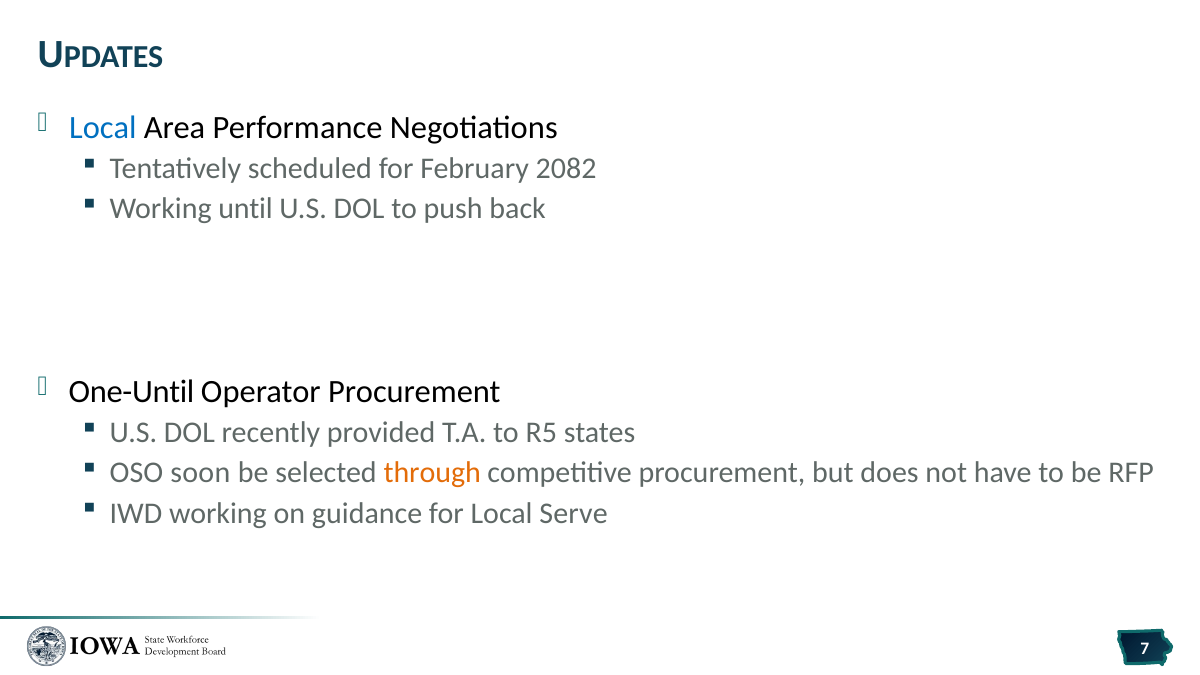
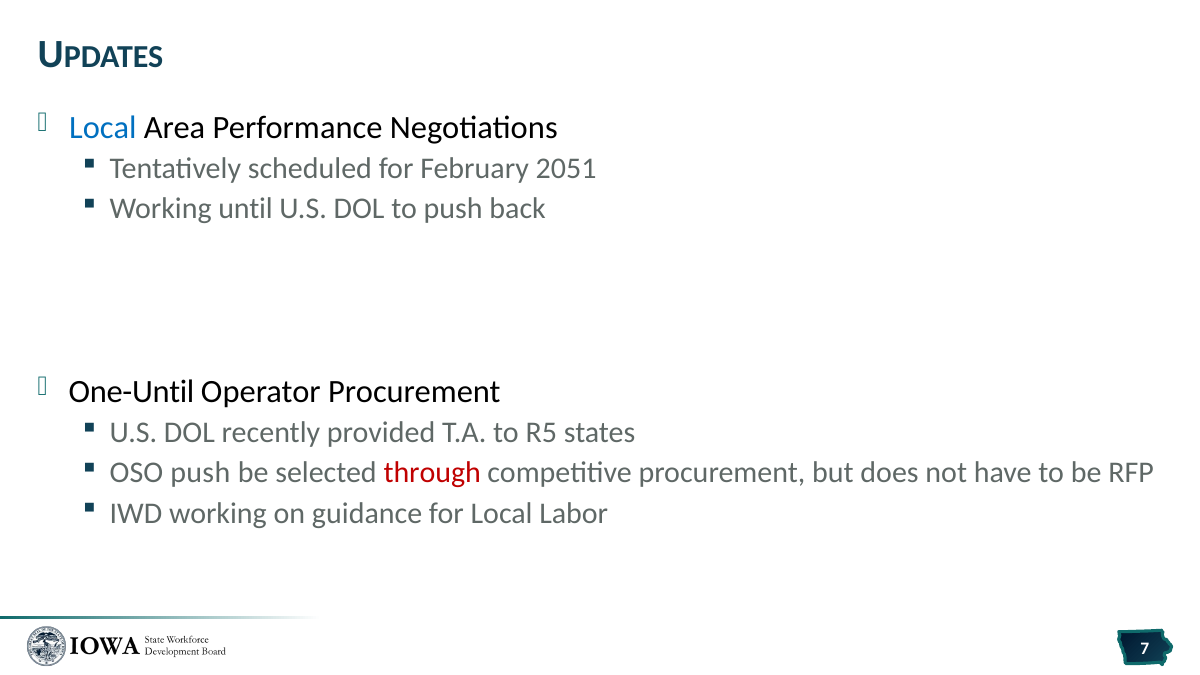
2082: 2082 -> 2051
OSO soon: soon -> push
through colour: orange -> red
Serve: Serve -> Labor
